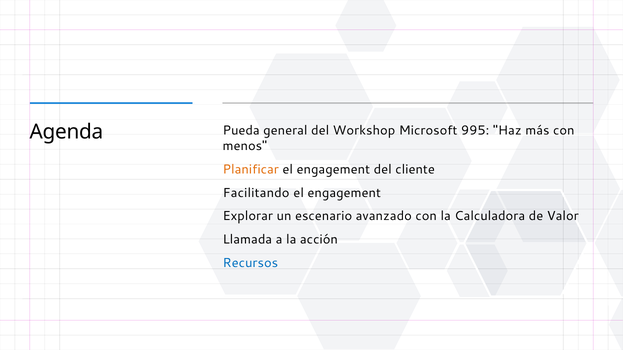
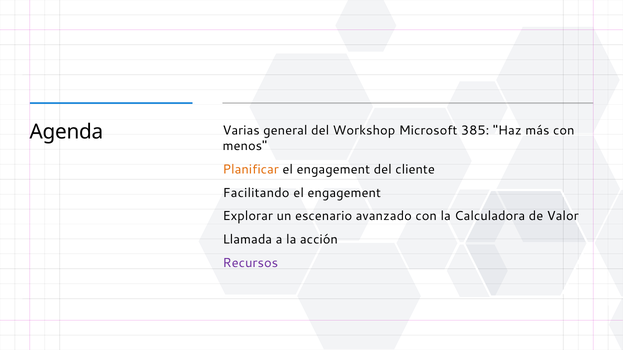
Pueda: Pueda -> Varias
995: 995 -> 385
Recursos colour: blue -> purple
